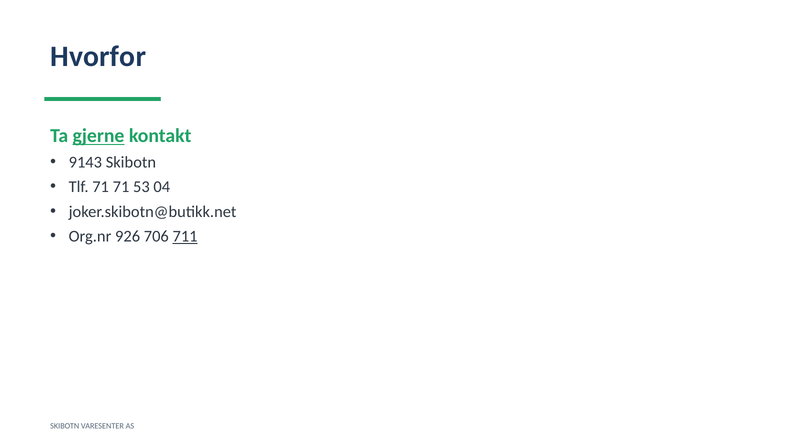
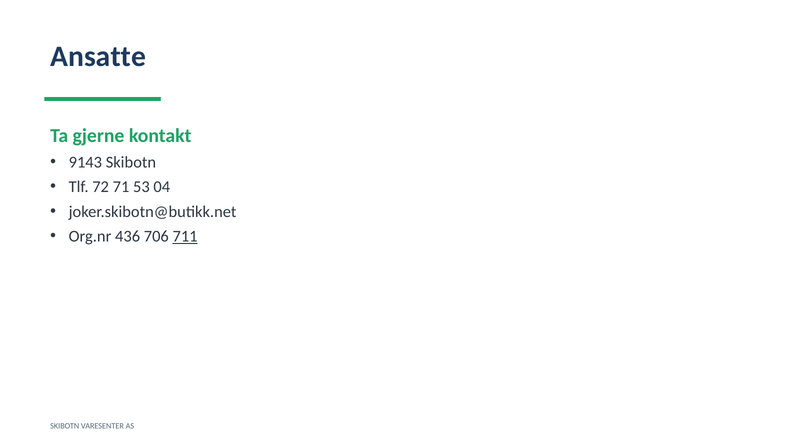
Hvorfor: Hvorfor -> Ansatte
gjerne underline: present -> none
Tlf 71: 71 -> 72
926: 926 -> 436
